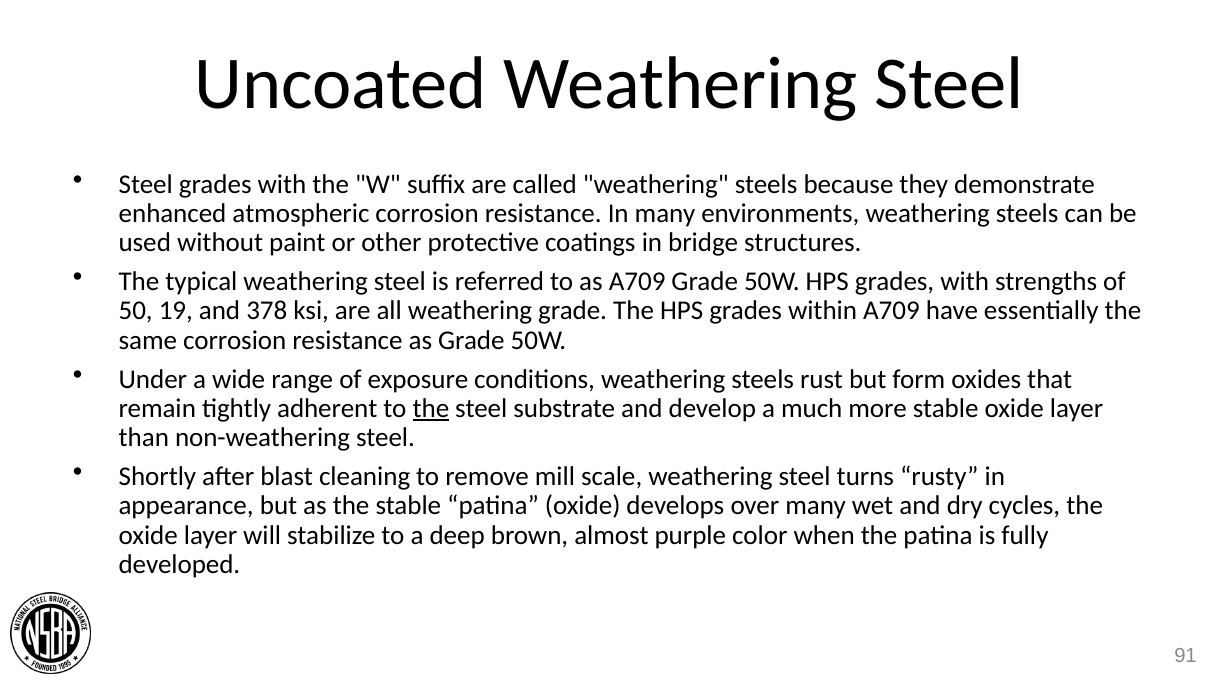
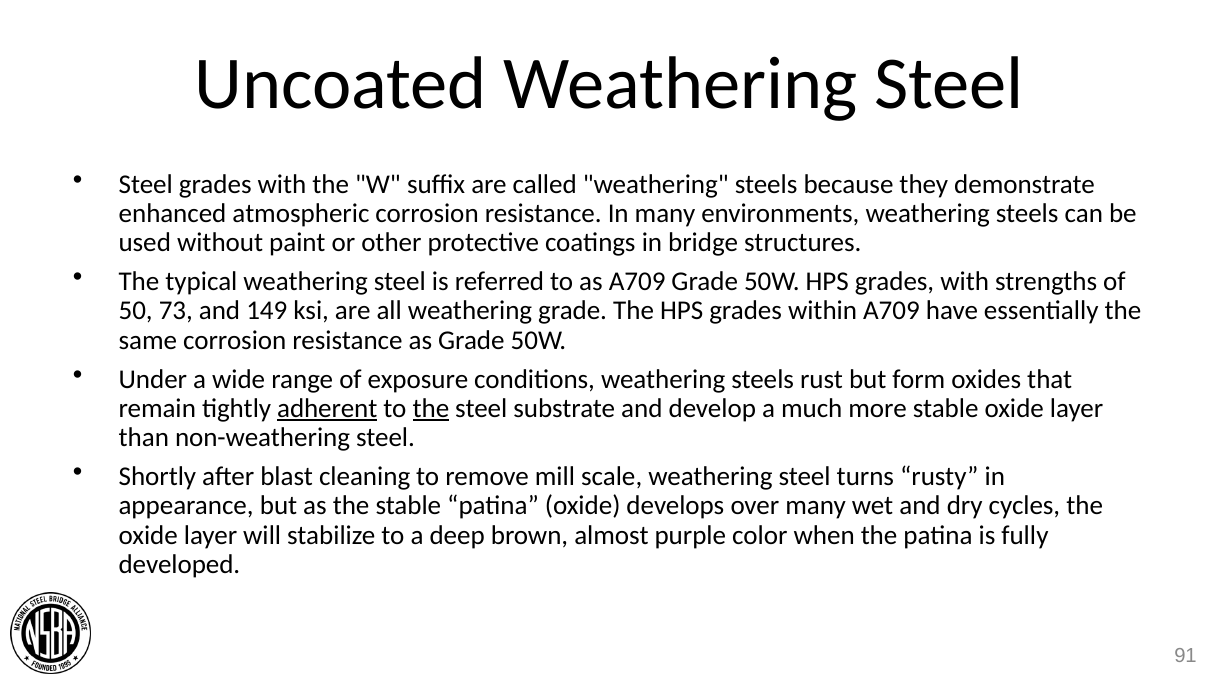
19: 19 -> 73
378: 378 -> 149
adherent underline: none -> present
